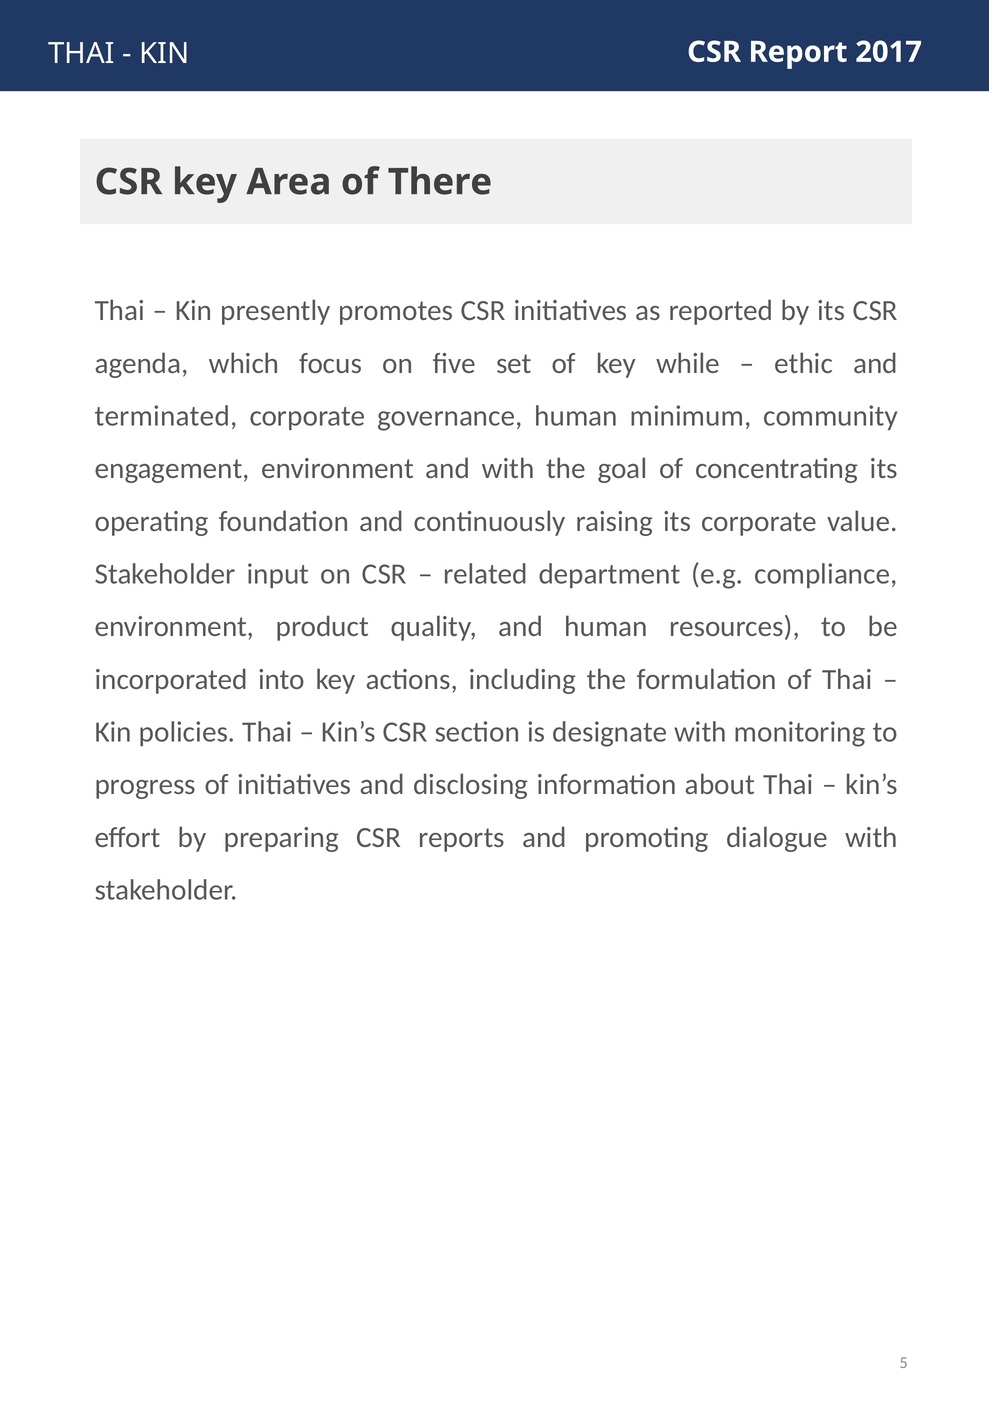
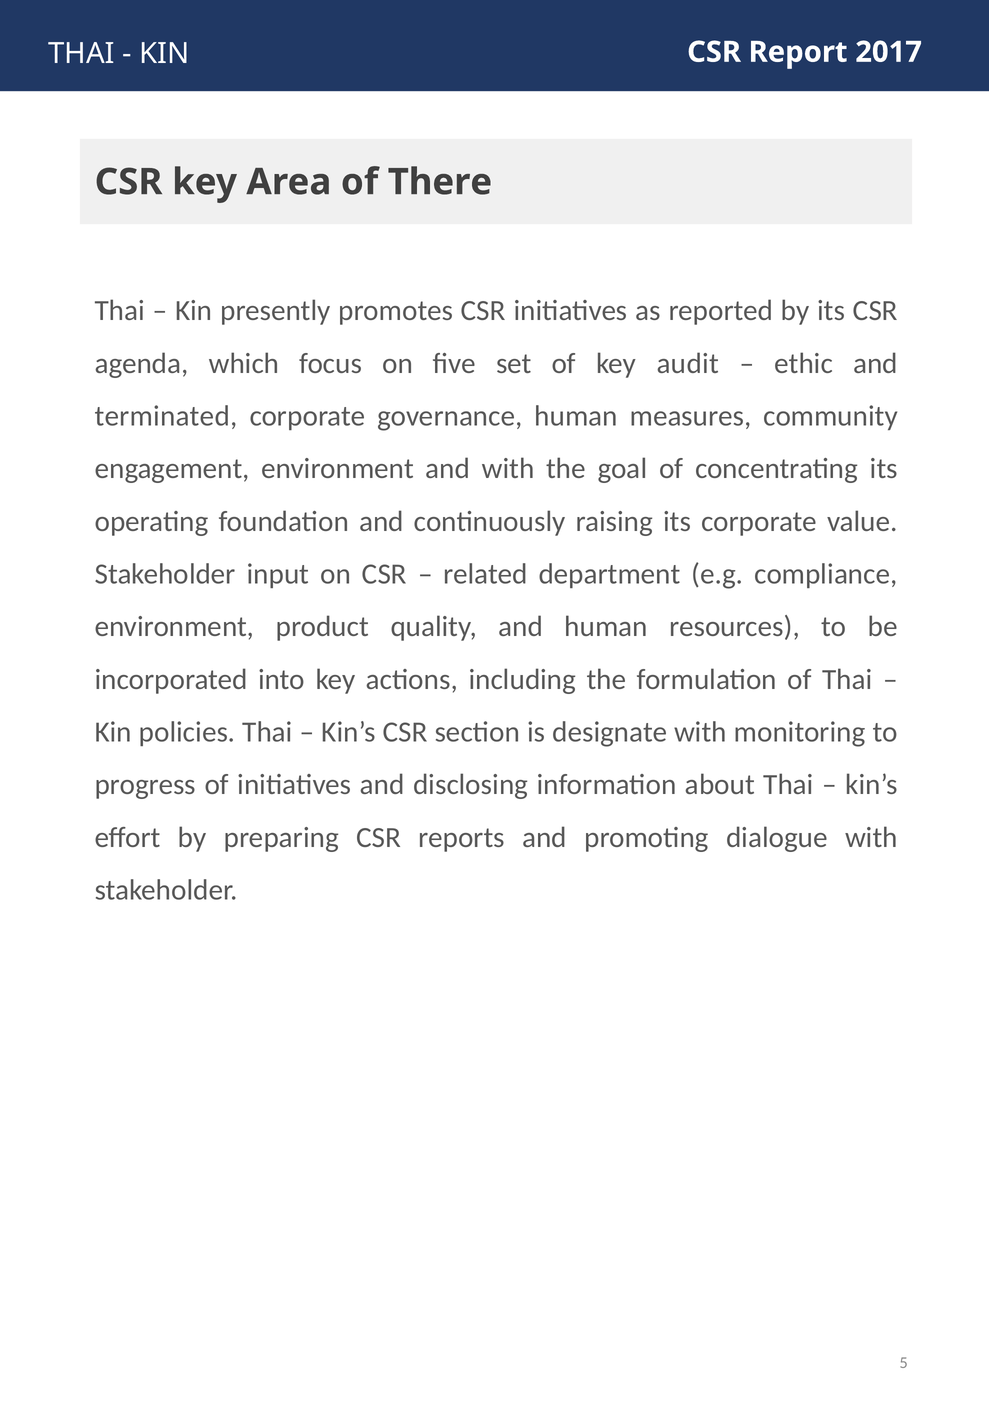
while: while -> audit
minimum: minimum -> measures
